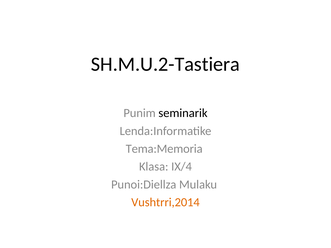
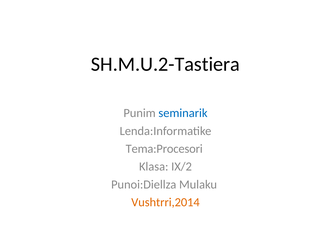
seminarik colour: black -> blue
Tema:Memoria: Tema:Memoria -> Tema:Procesori
IX/4: IX/4 -> IX/2
